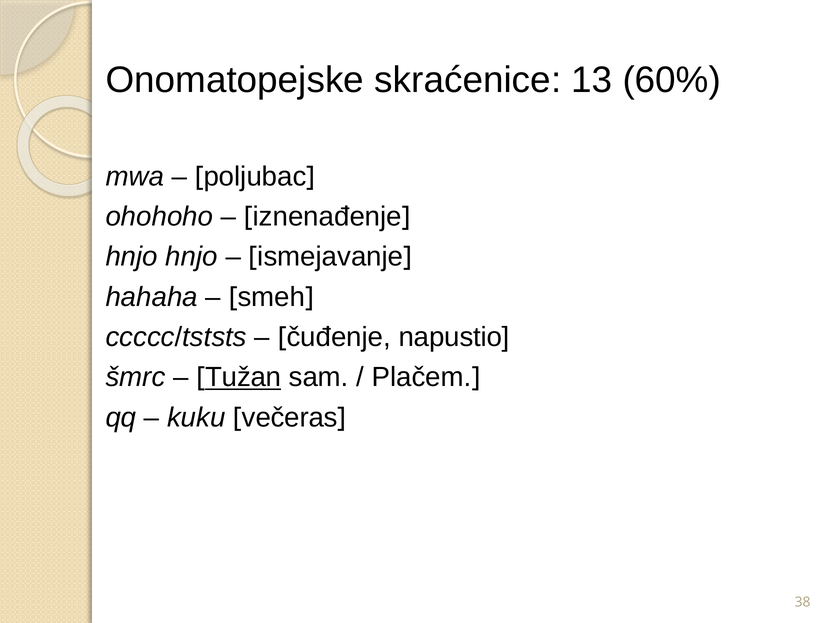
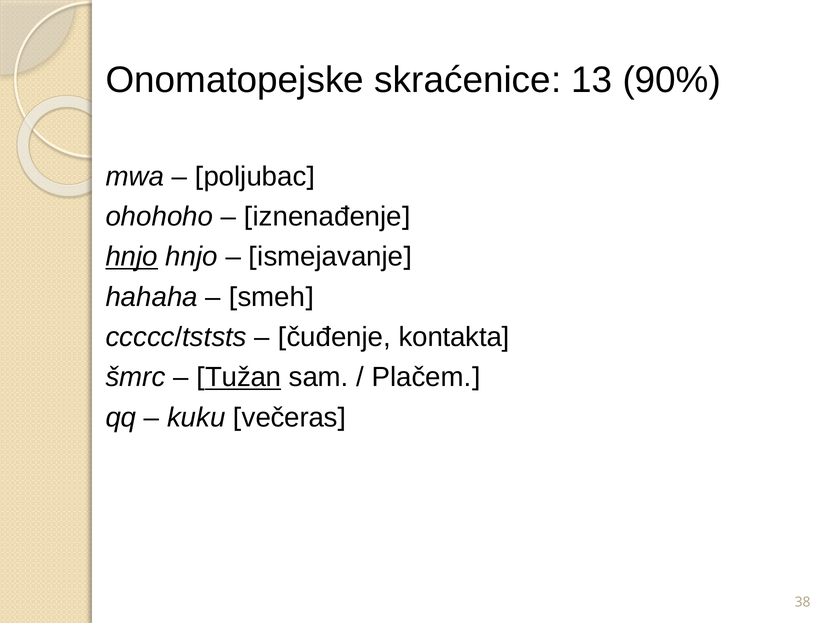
60%: 60% -> 90%
hnjo at (132, 257) underline: none -> present
napustio: napustio -> kontakta
